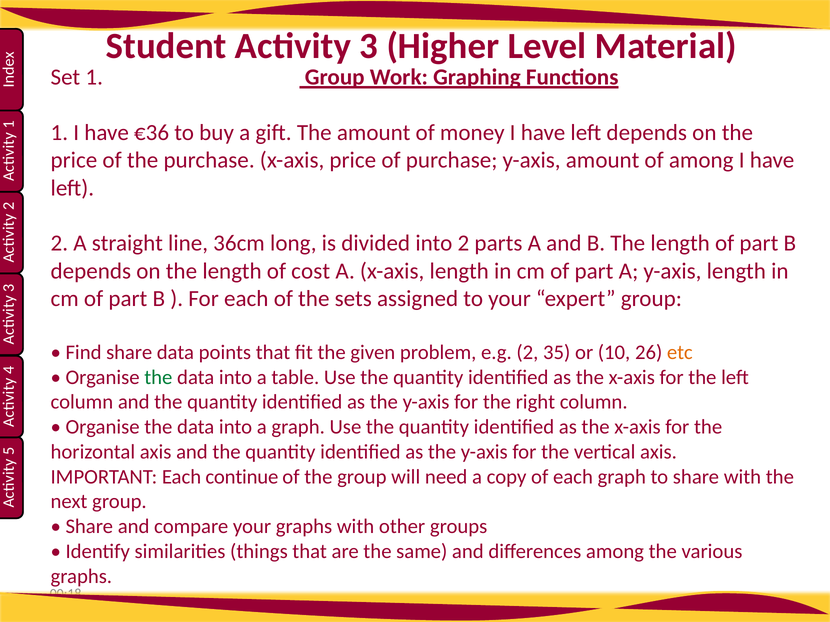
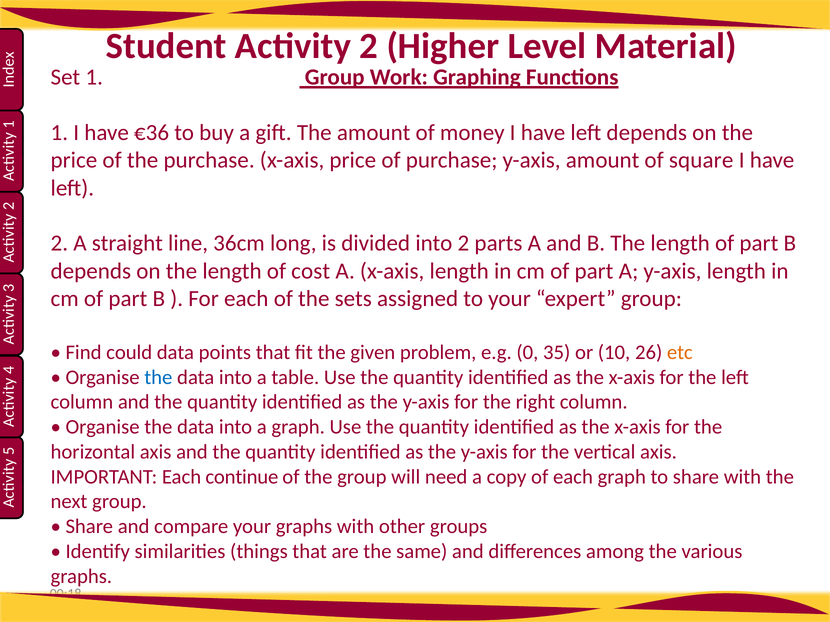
Activity 3: 3 -> 2
of among: among -> square
Find share: share -> could
e.g 2: 2 -> 0
the at (158, 378) colour: green -> blue
